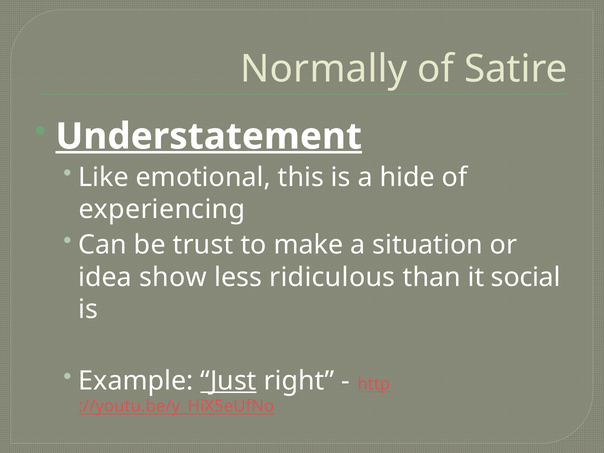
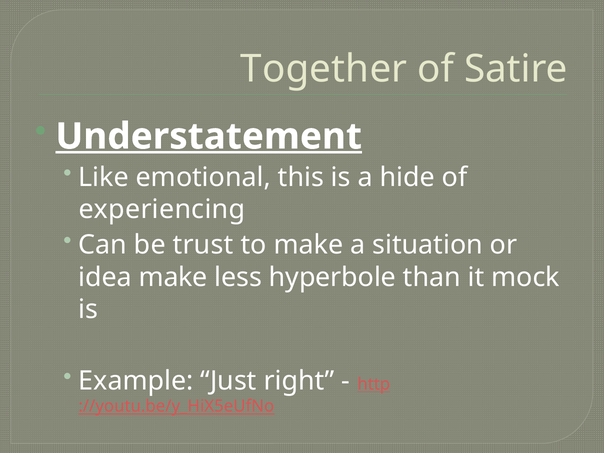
Normally: Normally -> Together
idea show: show -> make
ridiculous: ridiculous -> hyperbole
social: social -> mock
Just underline: present -> none
